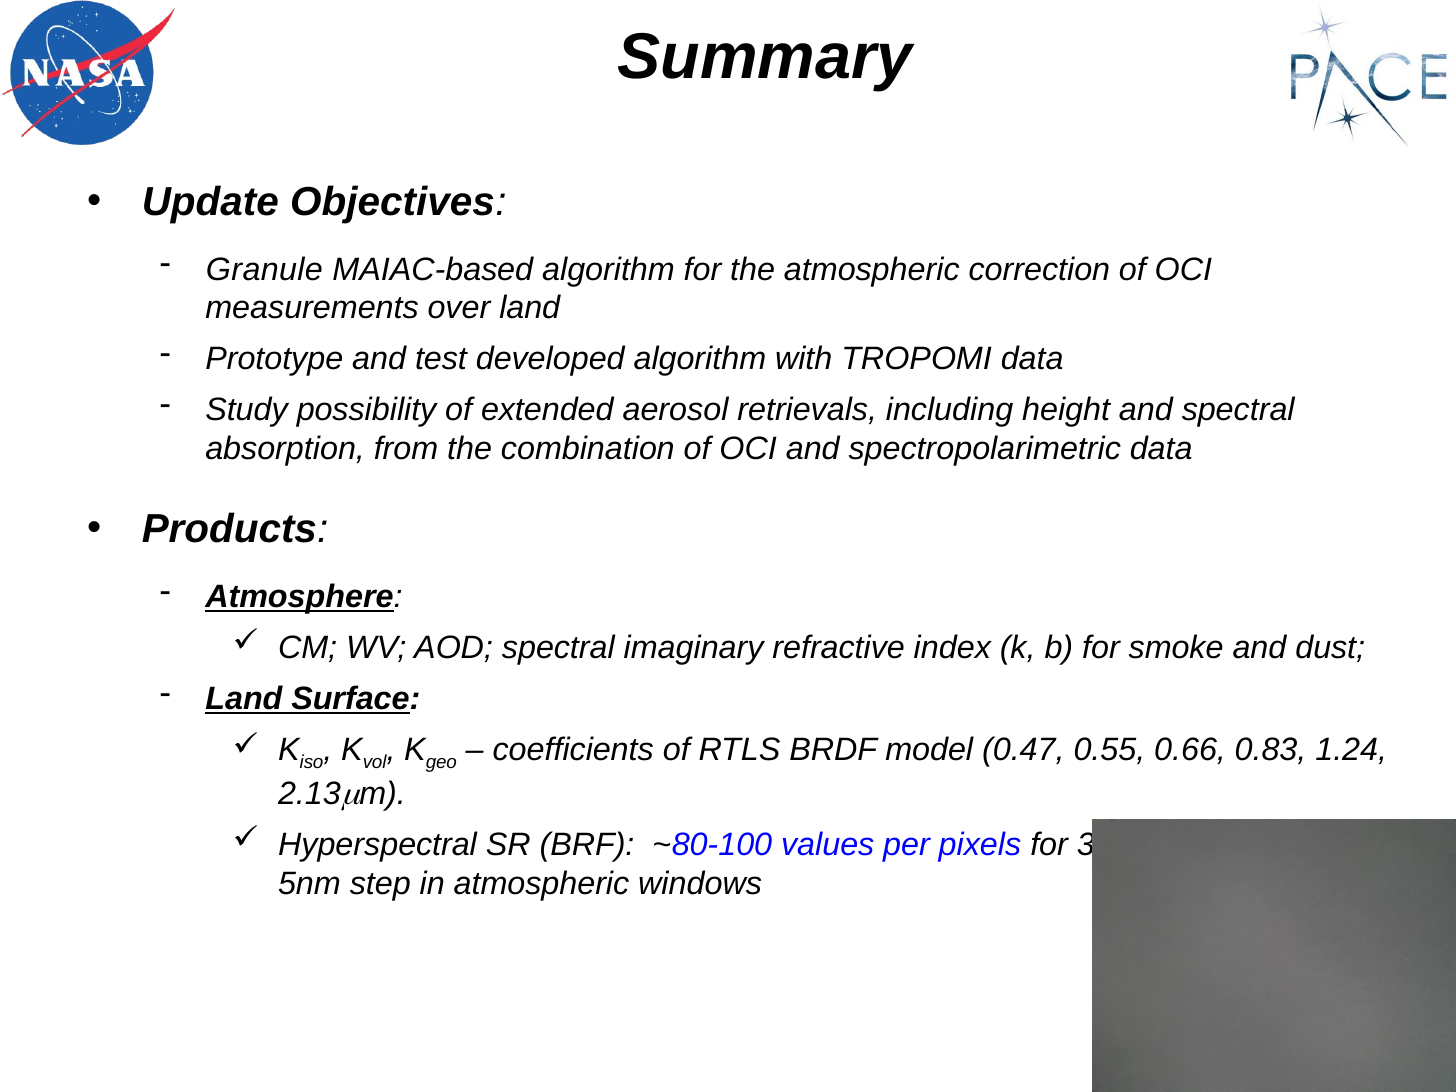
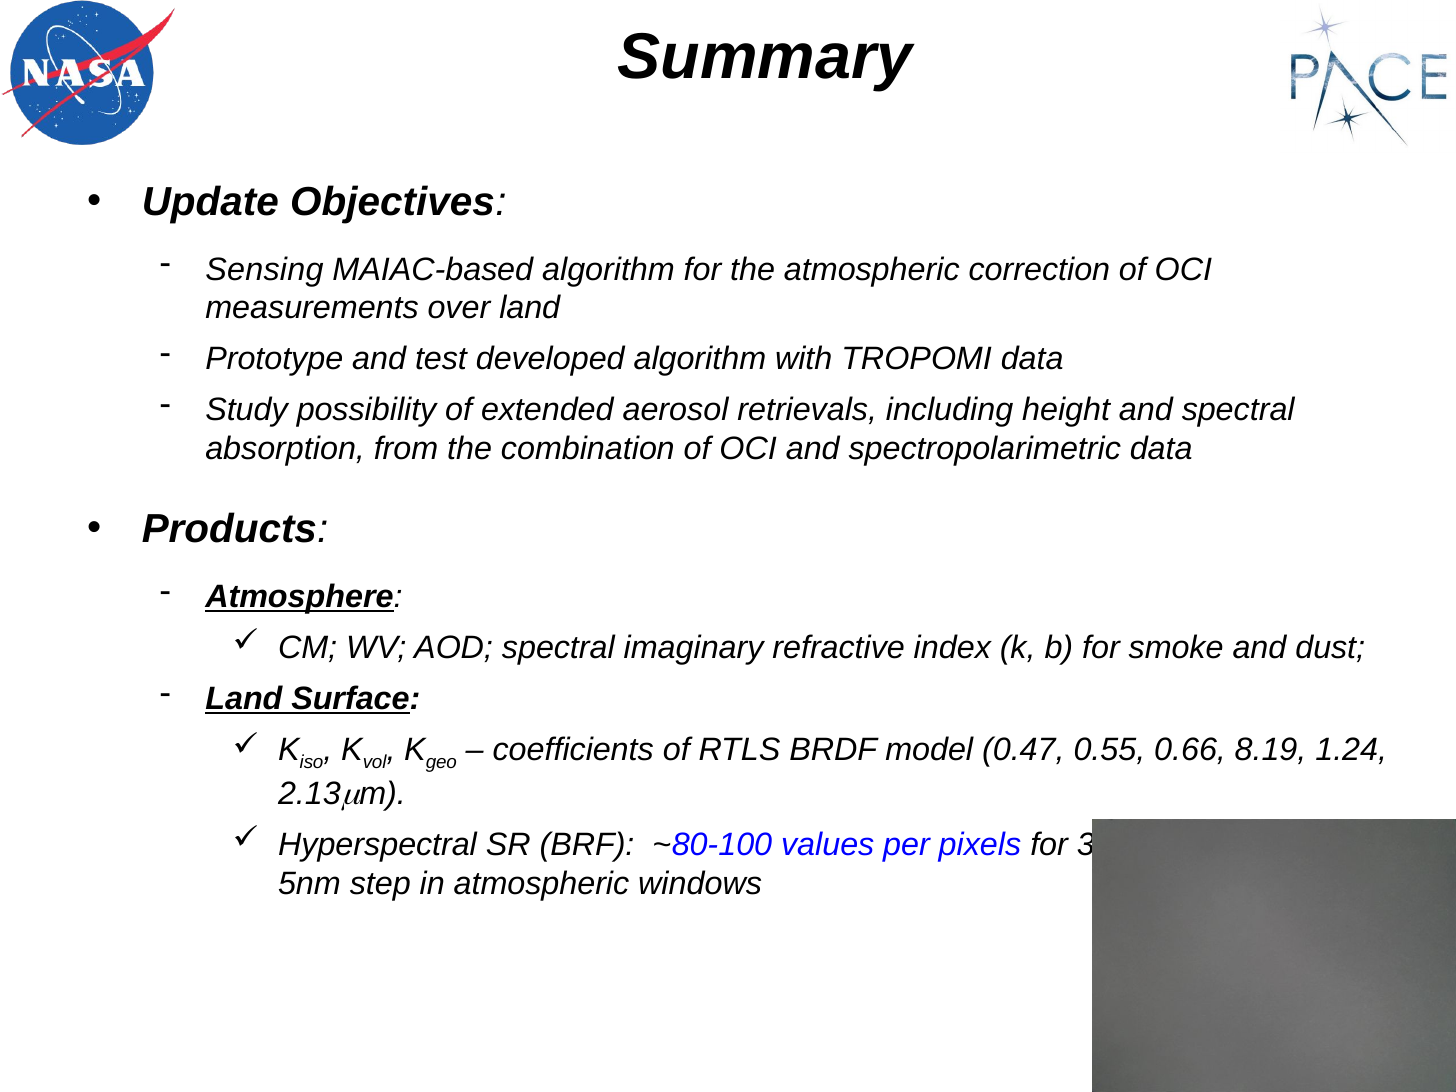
Granule: Granule -> Sensing
0.83: 0.83 -> 8.19
